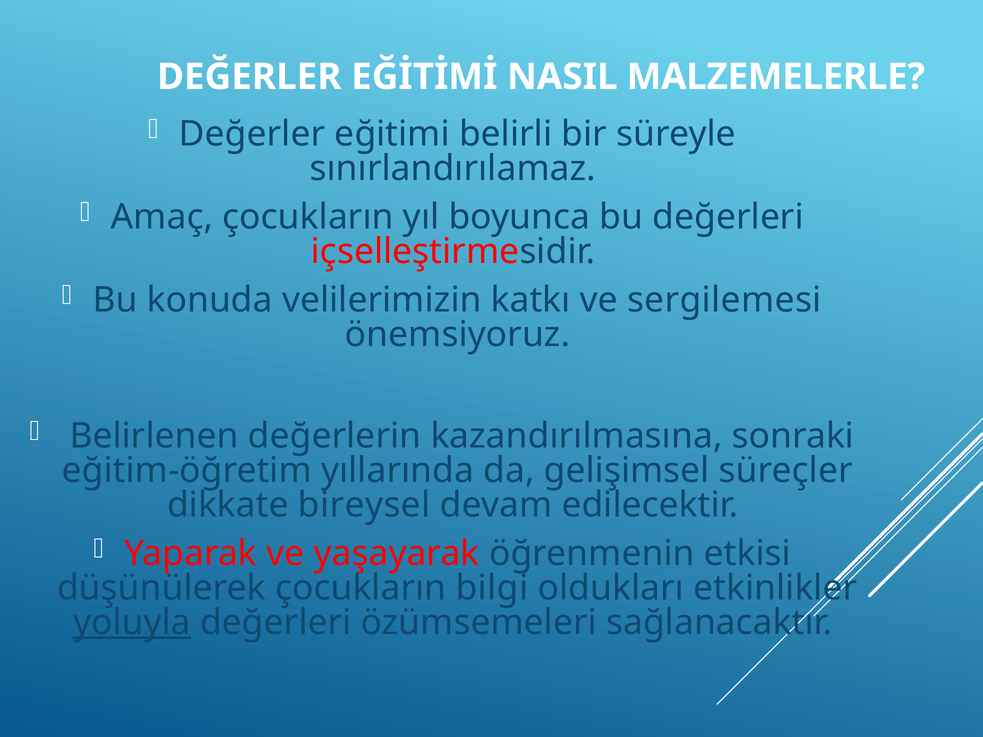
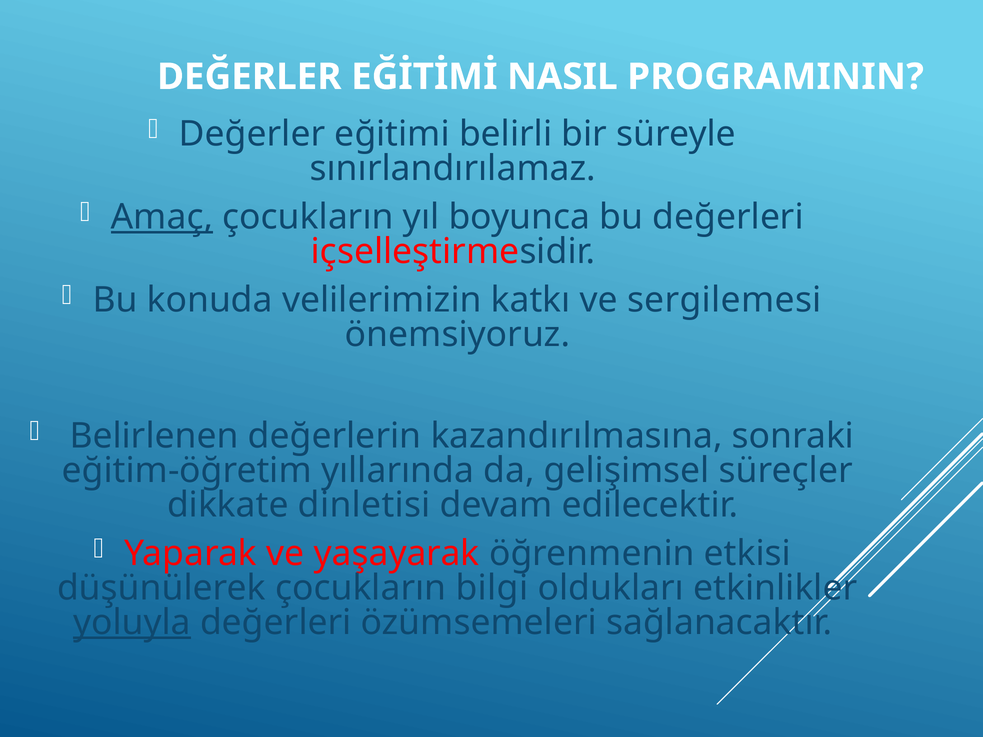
MALZEMELERLE: MALZEMELERLE -> PROGRAMININ
Amaç underline: none -> present
bireysel: bireysel -> dinletisi
